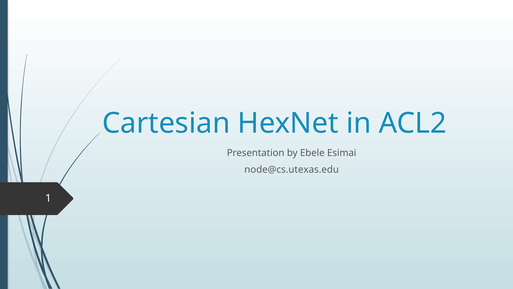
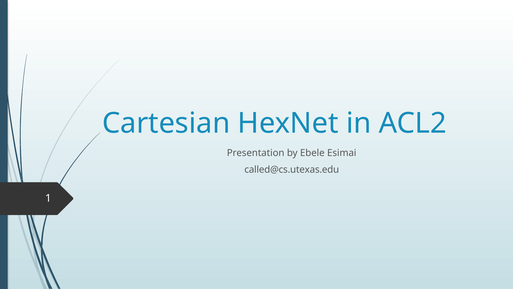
node@cs.utexas.edu: node@cs.utexas.edu -> called@cs.utexas.edu
